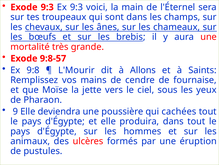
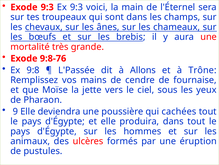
9:8-57: 9:8-57 -> 9:8-76
L'Mourir: L'Mourir -> L'Passée
Saints: Saints -> Trône
